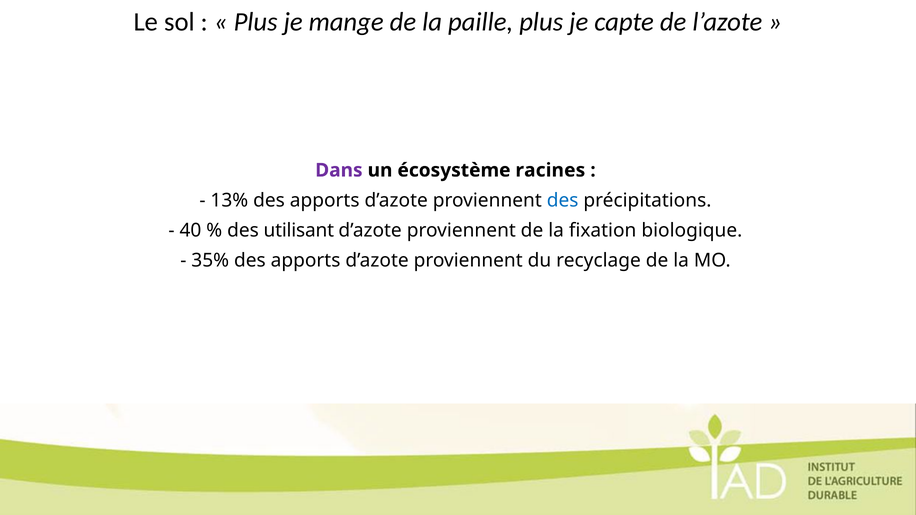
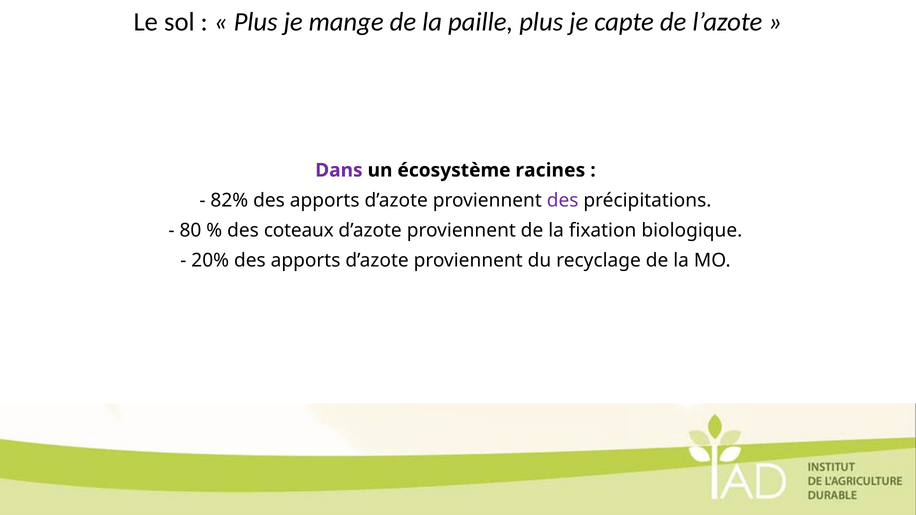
13%: 13% -> 82%
des at (563, 200) colour: blue -> purple
40: 40 -> 80
utilisant: utilisant -> coteaux
35%: 35% -> 20%
